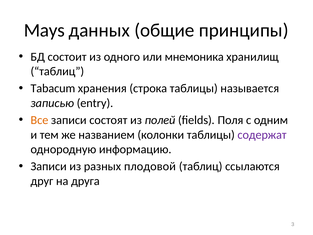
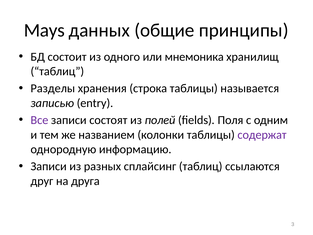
Tabacum: Tabacum -> Разделы
Все colour: orange -> purple
плодовой: плодовой -> сплайсинг
